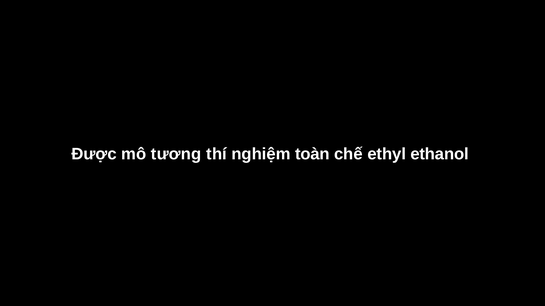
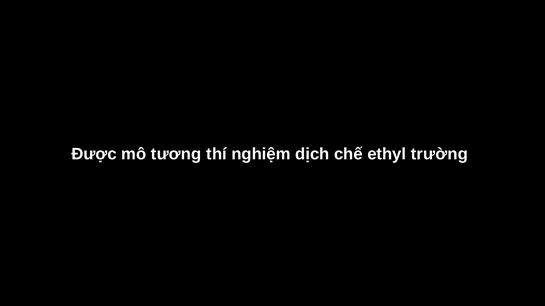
toàn: toàn -> dịch
ethanol: ethanol -> trường
